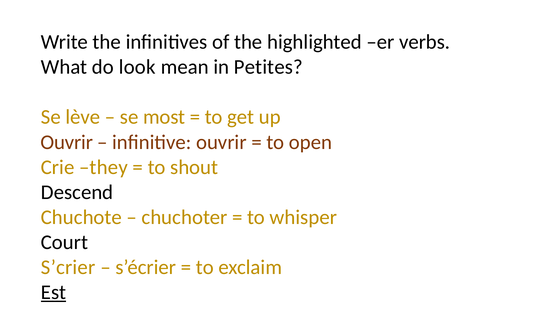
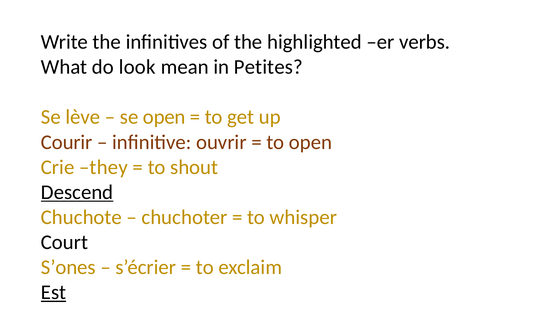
se most: most -> open
Ouvrir at (67, 142): Ouvrir -> Courir
Descend underline: none -> present
S’crier: S’crier -> S’ones
